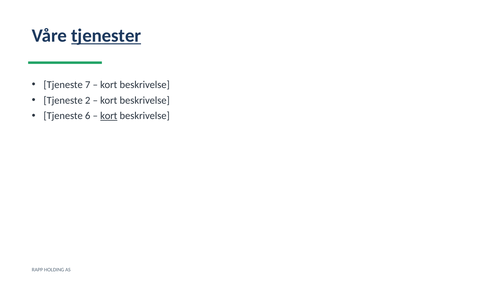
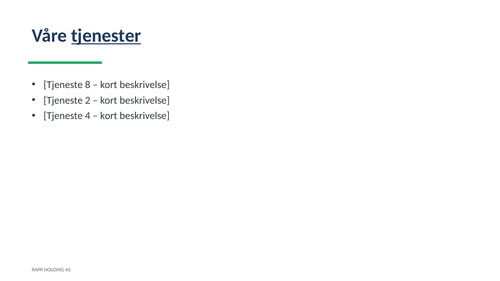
7: 7 -> 8
6: 6 -> 4
kort at (109, 116) underline: present -> none
